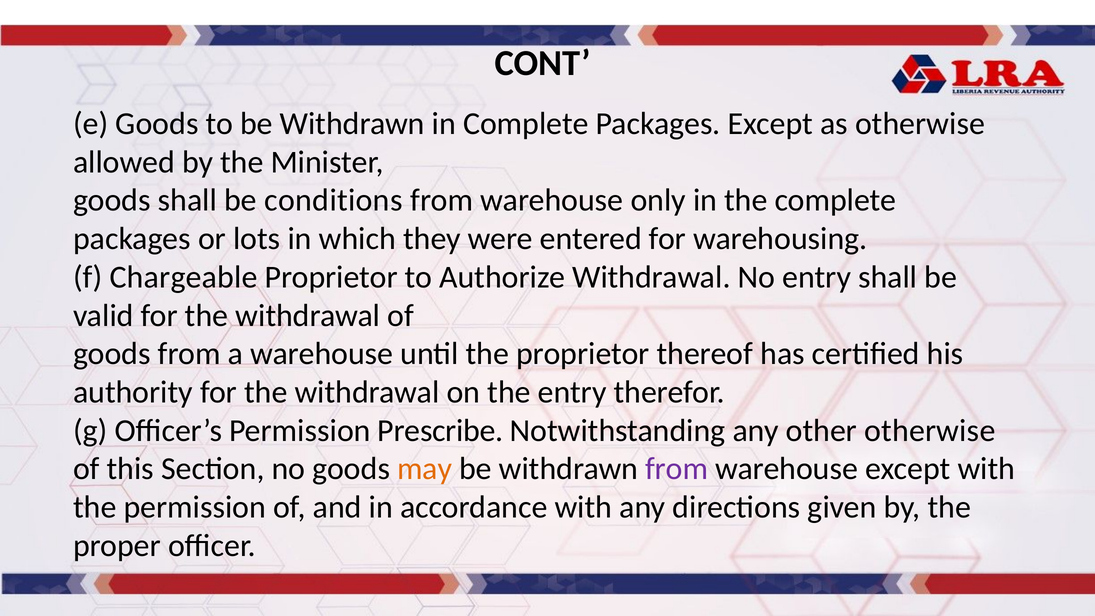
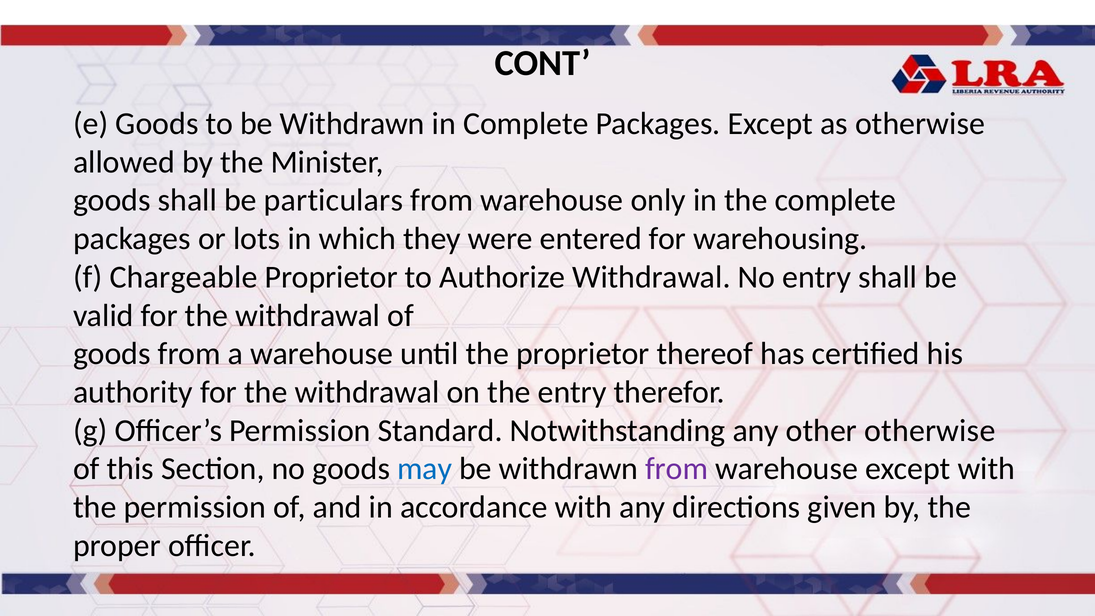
conditions: conditions -> particulars
Prescribe: Prescribe -> Standard
may colour: orange -> blue
